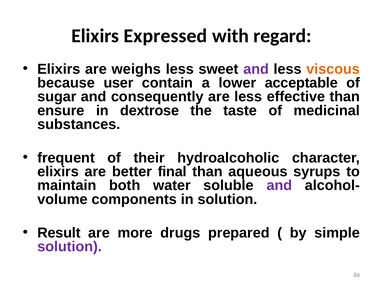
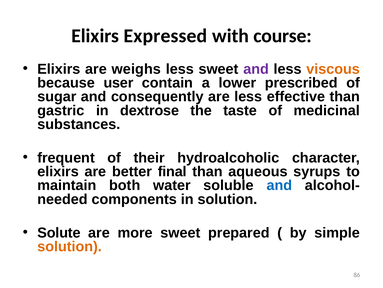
regard: regard -> course
acceptable: acceptable -> prescribed
ensure: ensure -> gastric
and at (279, 185) colour: purple -> blue
volume: volume -> needed
Result: Result -> Solute
more drugs: drugs -> sweet
solution at (70, 246) colour: purple -> orange
